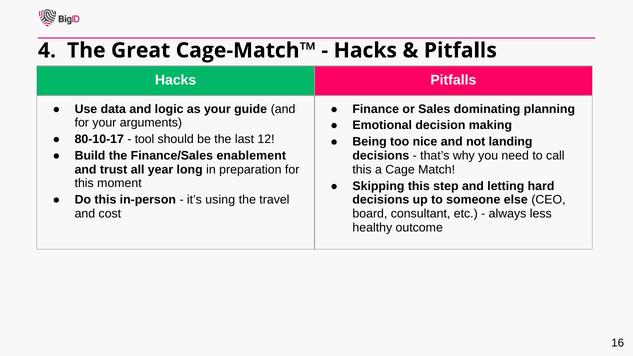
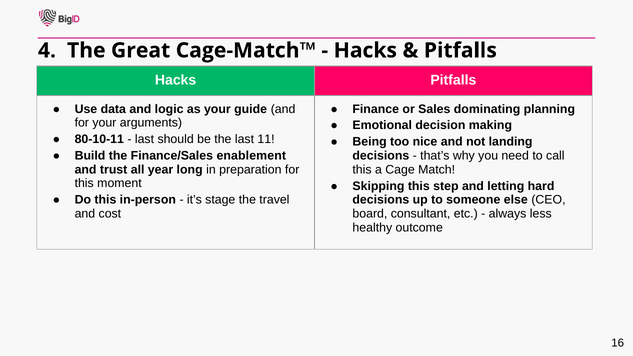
80-10-17: 80-10-17 -> 80-10-11
tool at (145, 139): tool -> last
12: 12 -> 11
using: using -> stage
